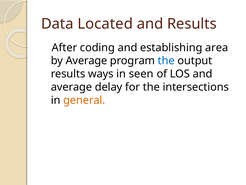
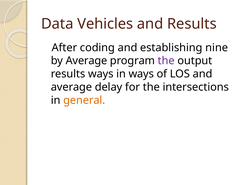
Located: Located -> Vehicles
area: area -> nine
the at (166, 61) colour: blue -> purple
in seen: seen -> ways
